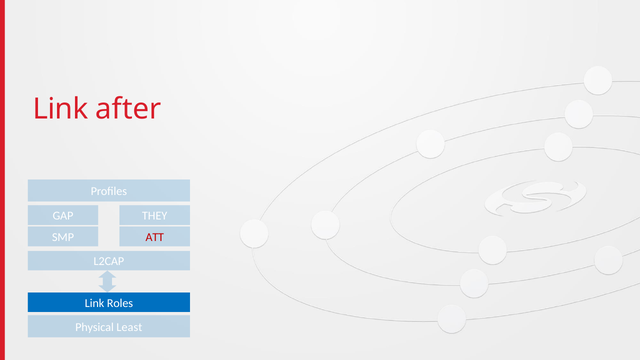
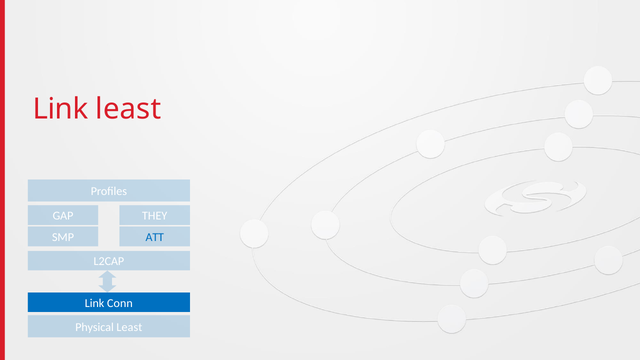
Link after: after -> least
ATT colour: red -> blue
Roles: Roles -> Conn
